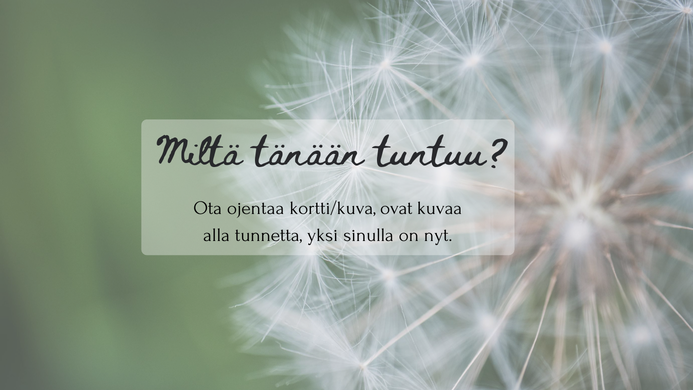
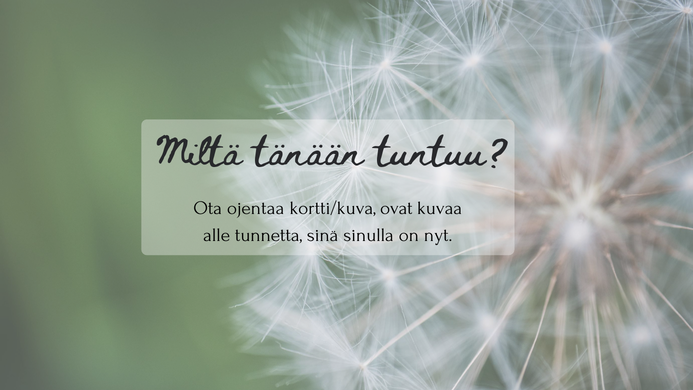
alla: alla -> alle
yksi: yksi -> sinä
